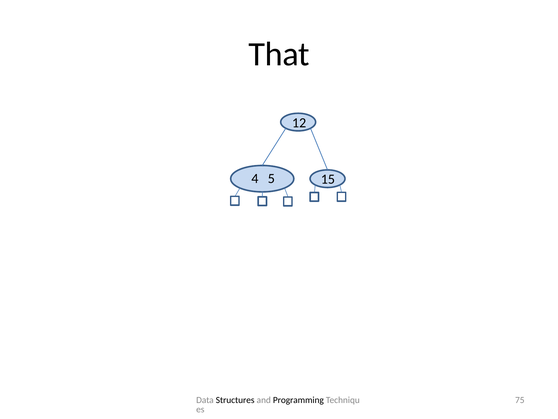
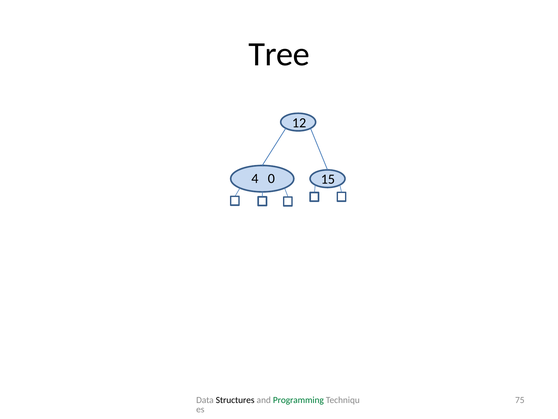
That: That -> Tree
5: 5 -> 0
Programming colour: black -> green
